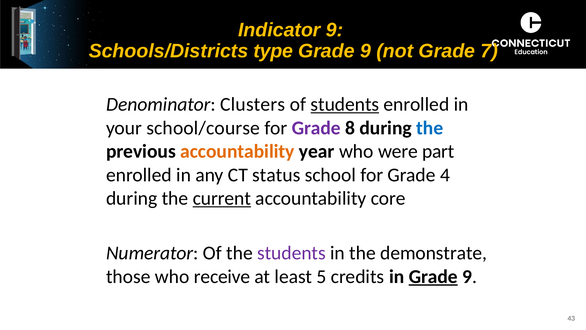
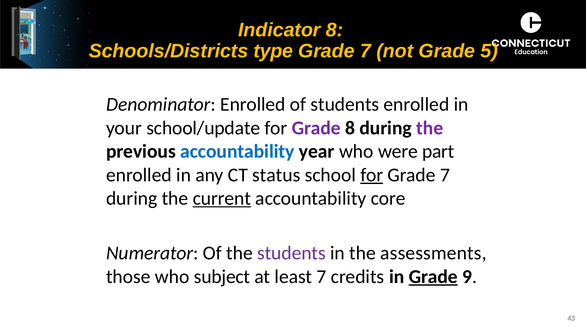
Indicator 9: 9 -> 8
9 at (366, 51): 9 -> 7
7: 7 -> 5
Denominator Clusters: Clusters -> Enrolled
students at (345, 104) underline: present -> none
school/course: school/course -> school/update
the at (430, 128) colour: blue -> purple
accountability at (237, 151) colour: orange -> blue
for at (372, 175) underline: none -> present
4 at (445, 175): 4 -> 7
demonstrate: demonstrate -> assessments
receive: receive -> subject
least 5: 5 -> 7
